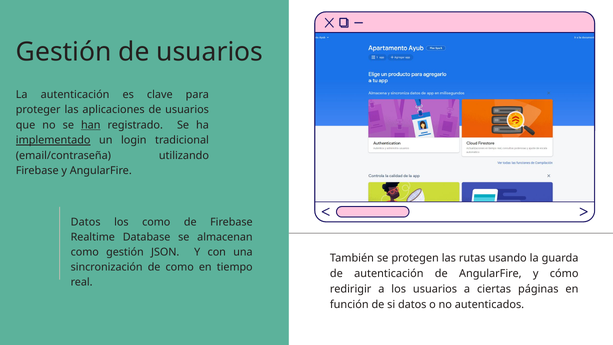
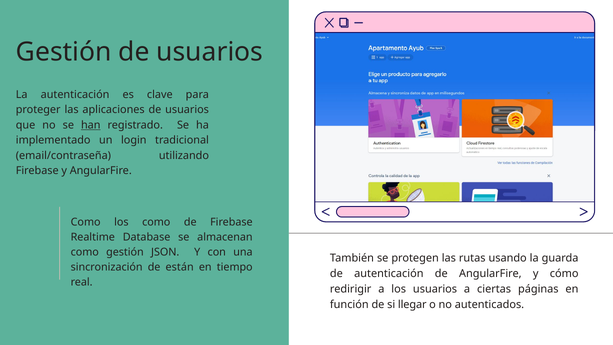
implementado underline: present -> none
Datos at (86, 222): Datos -> Como
de como: como -> están
si datos: datos -> llegar
